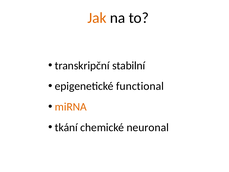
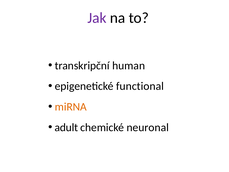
Jak colour: orange -> purple
stabilní: stabilní -> human
tkání: tkání -> adult
